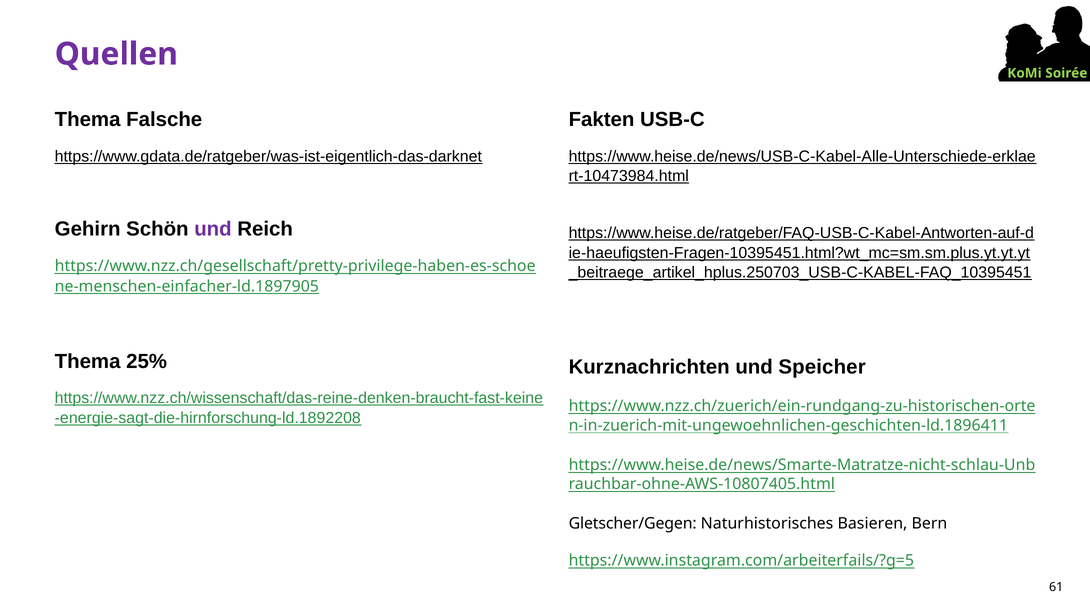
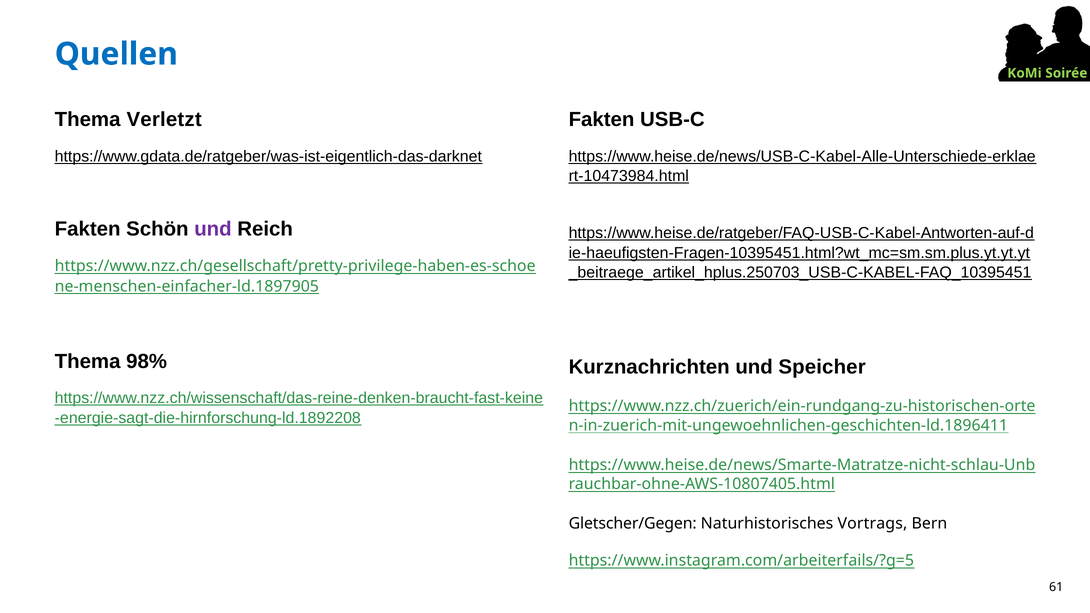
Quellen colour: purple -> blue
Falsche: Falsche -> Verletzt
Gehirn at (88, 229): Gehirn -> Fakten
25%: 25% -> 98%
Basieren: Basieren -> Vortrags
